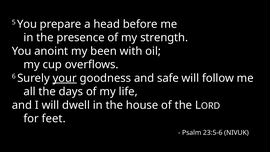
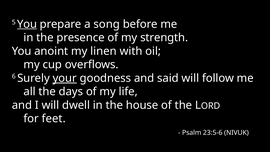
You at (27, 24) underline: none -> present
head: head -> song
been: been -> linen
safe: safe -> said
